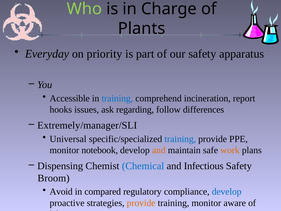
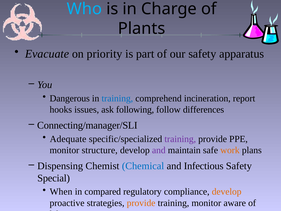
Who colour: light green -> light blue
Everyday: Everyday -> Evacuate
Accessible: Accessible -> Dangerous
regarding: regarding -> following
Extremely/manager/SLI: Extremely/manager/SLI -> Connecting/manager/SLI
Universal: Universal -> Adequate
training at (180, 139) colour: blue -> purple
notebook: notebook -> structure
and at (159, 150) colour: orange -> purple
Broom: Broom -> Special
Avoid: Avoid -> When
develop at (227, 191) colour: blue -> orange
